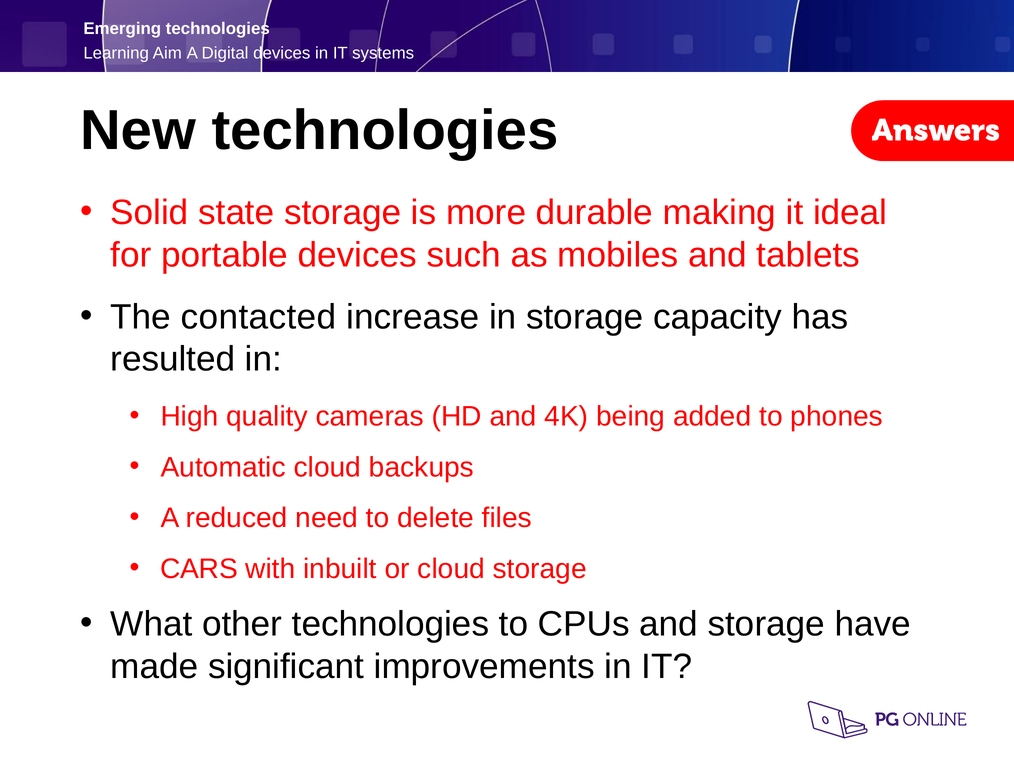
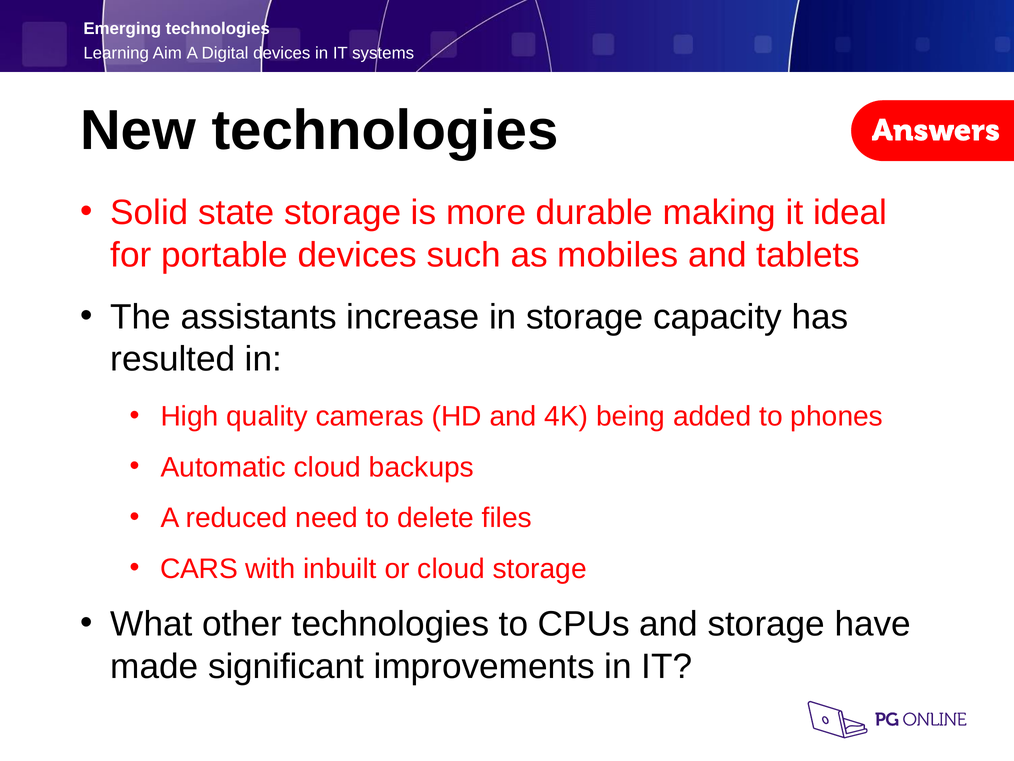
contacted: contacted -> assistants
